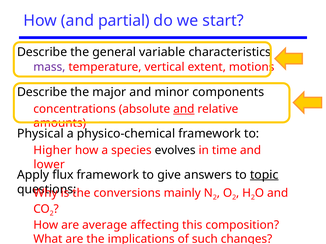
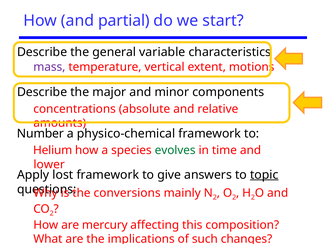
and at (184, 109) underline: present -> none
Physical: Physical -> Number
Higher: Higher -> Helium
evolves colour: black -> green
flux: flux -> lost
average: average -> mercury
